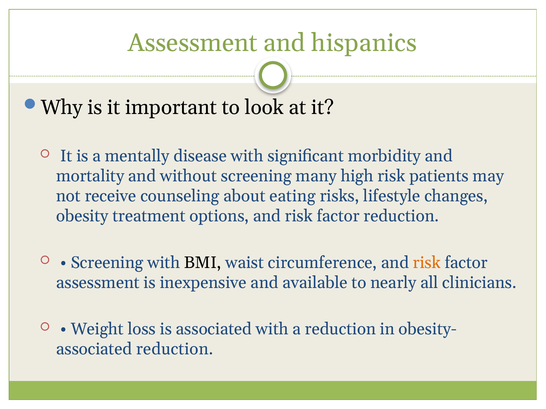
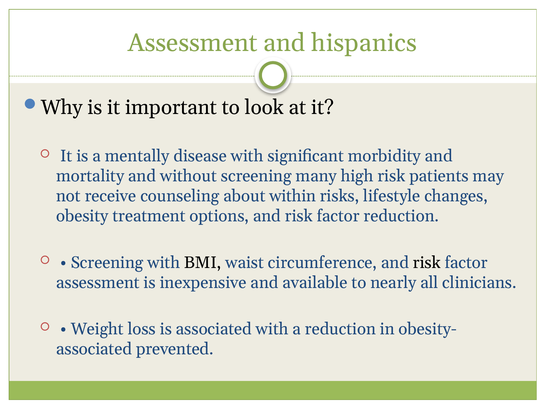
eating: eating -> within
risk at (427, 263) colour: orange -> black
associated reduction: reduction -> prevented
